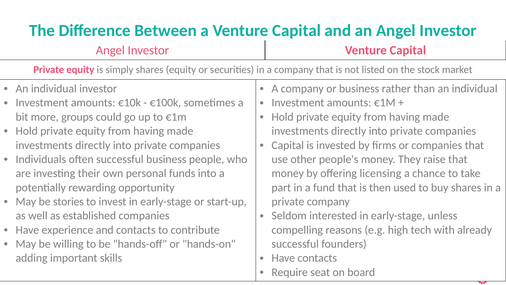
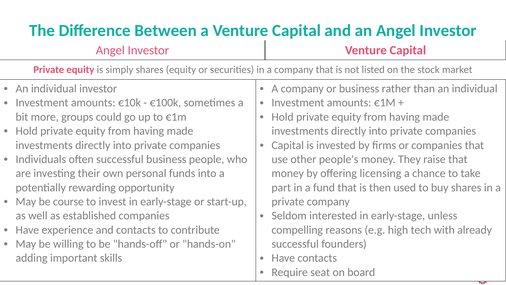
stories: stories -> course
